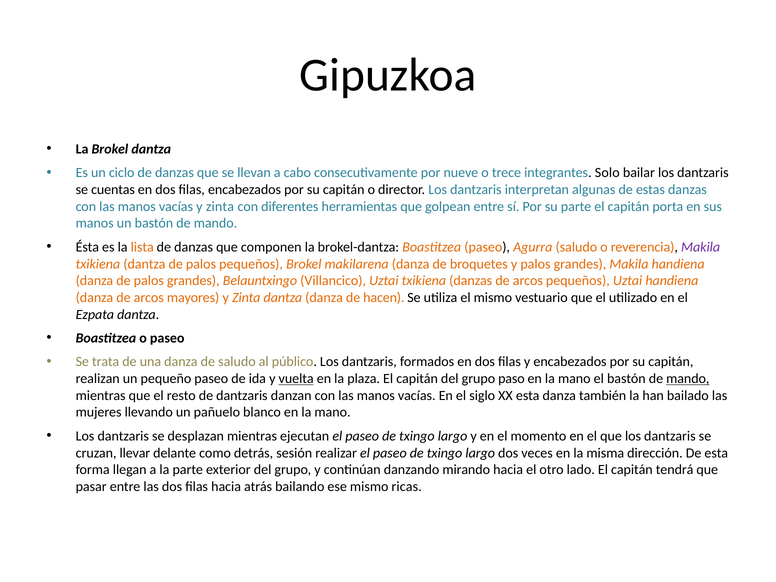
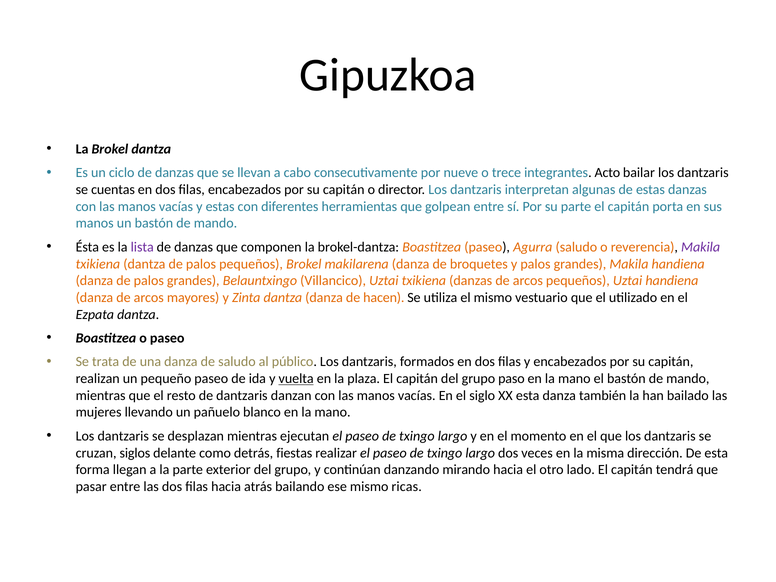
Solo: Solo -> Acto
vacías y zinta: zinta -> estas
lista colour: orange -> purple
mando at (688, 379) underline: present -> none
llevar: llevar -> siglos
sesión: sesión -> fiestas
